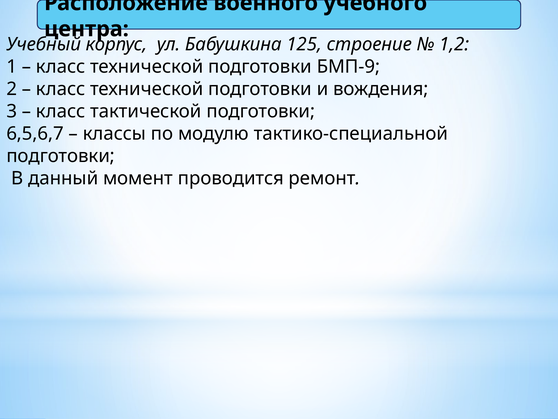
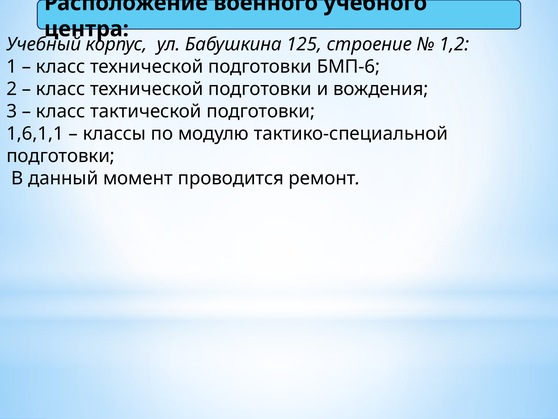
БМП-9: БМП-9 -> БМП-6
6,5,6,7: 6,5,6,7 -> 1,6,1,1
